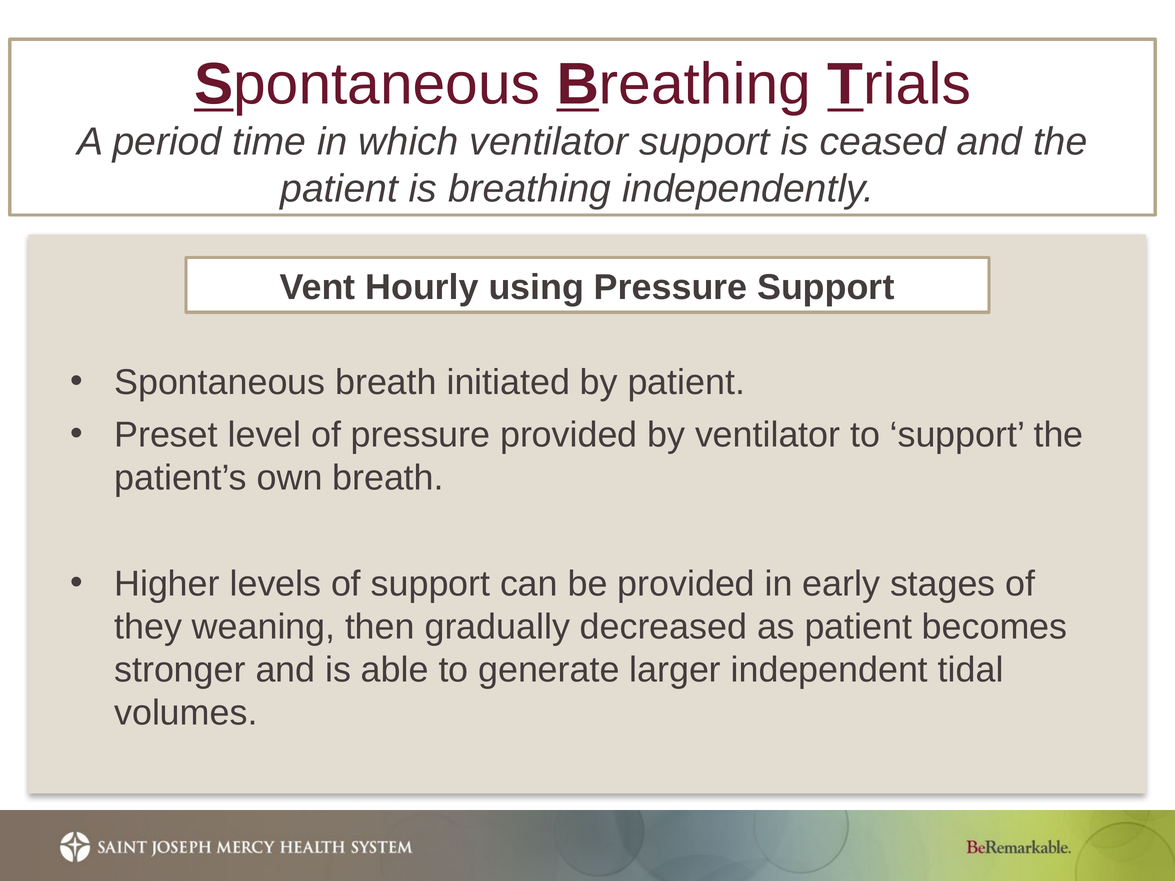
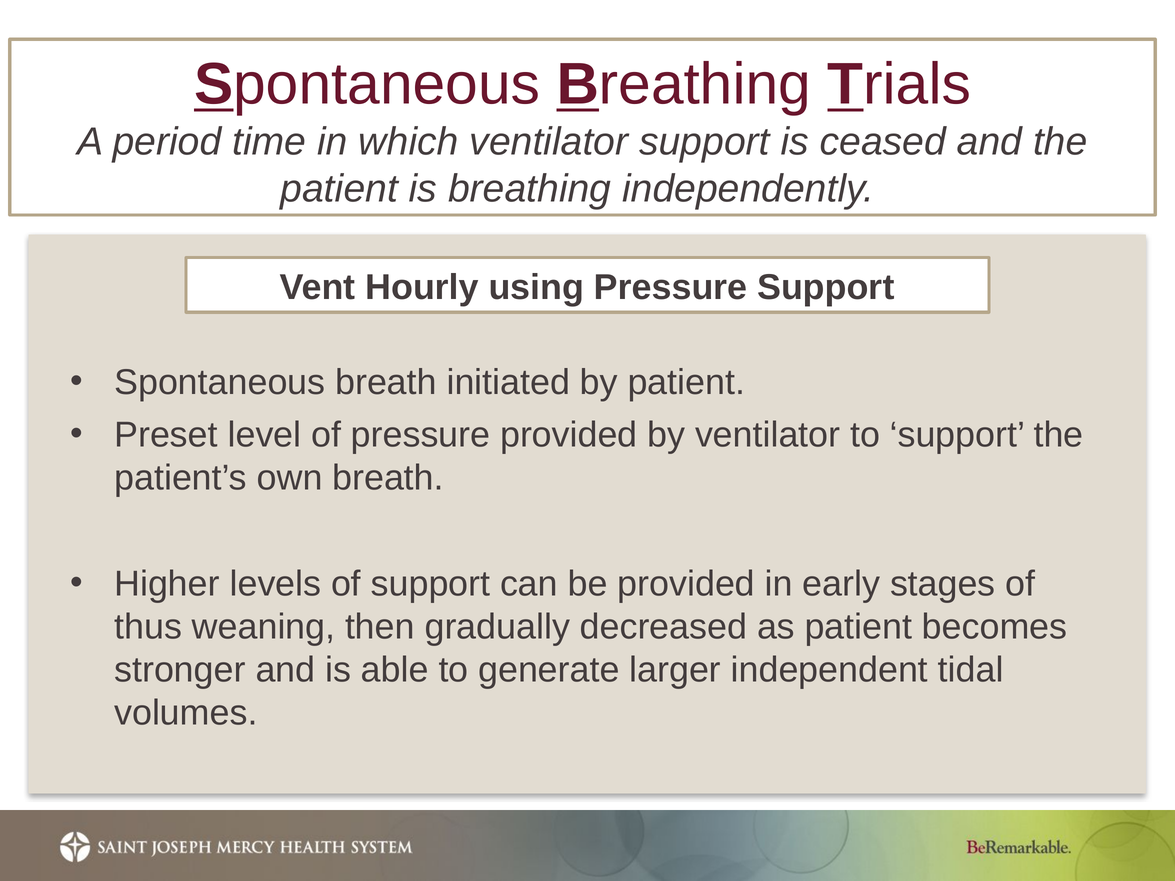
they: they -> thus
